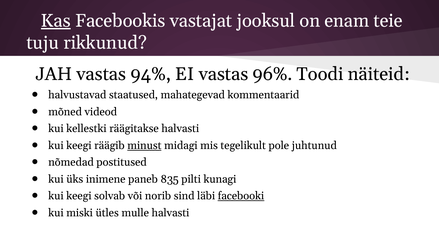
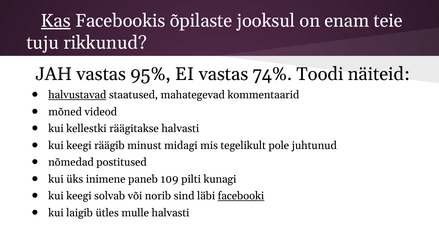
vastajat: vastajat -> õpilaste
94%: 94% -> 95%
96%: 96% -> 74%
halvustavad underline: none -> present
minust underline: present -> none
835: 835 -> 109
miski: miski -> laigib
